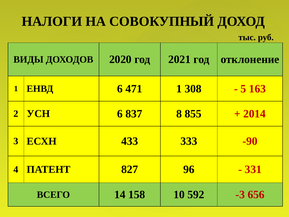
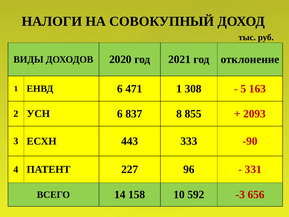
2014: 2014 -> 2093
433: 433 -> 443
827: 827 -> 227
